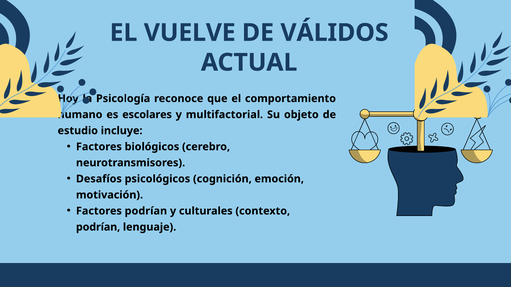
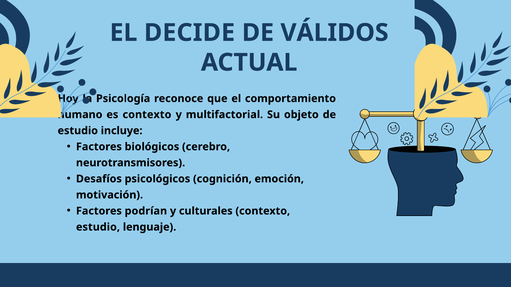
VUELVE: VUELVE -> DECIDE
es escolares: escolares -> contexto
podrían at (98, 227): podrían -> estudio
